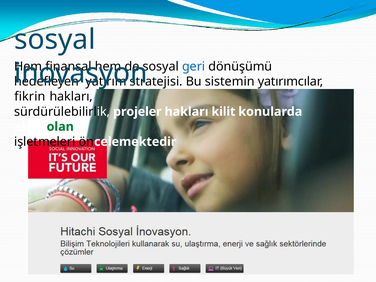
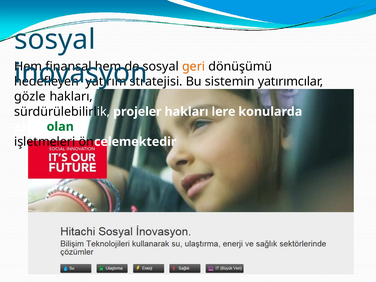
geri colour: blue -> orange
fikrin: fikrin -> gözle
kilit: kilit -> lere
